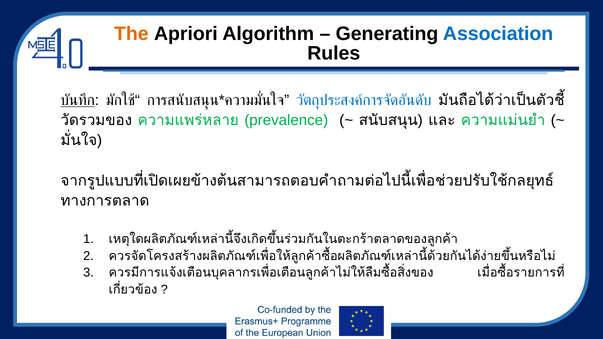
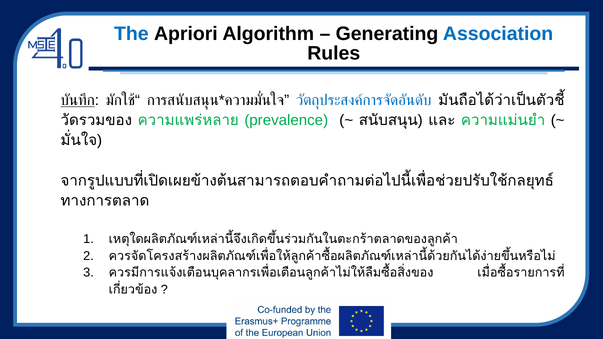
The colour: orange -> blue
